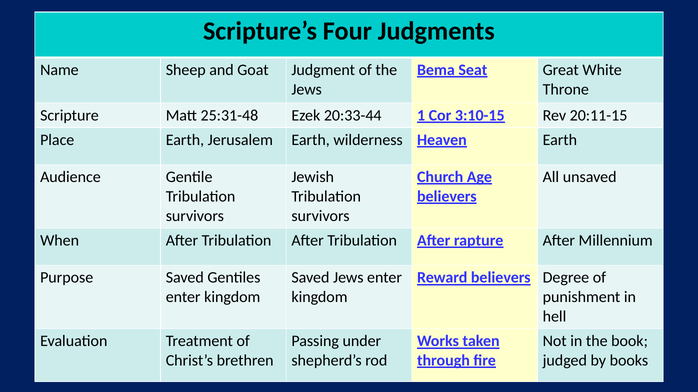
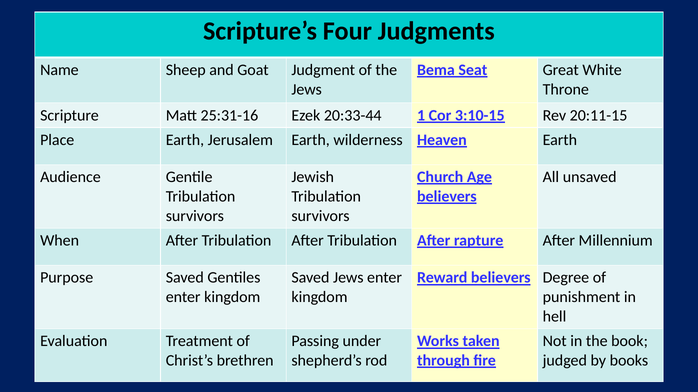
25:31-48: 25:31-48 -> 25:31-16
